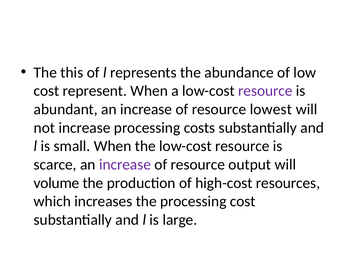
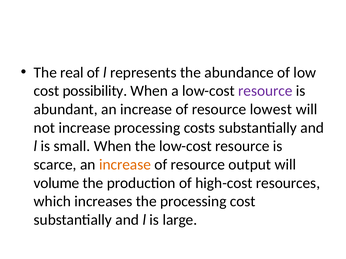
this: this -> real
represent: represent -> possibility
increase at (125, 165) colour: purple -> orange
